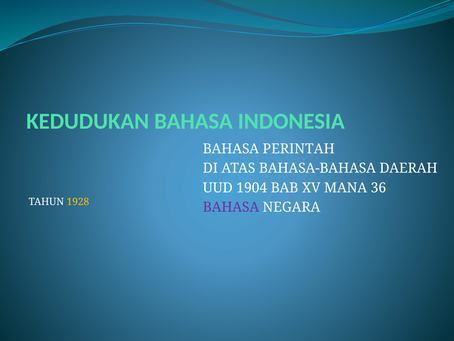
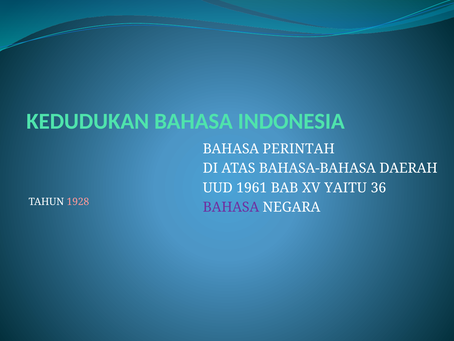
1904: 1904 -> 1961
MANA: MANA -> YAITU
1928 colour: yellow -> pink
